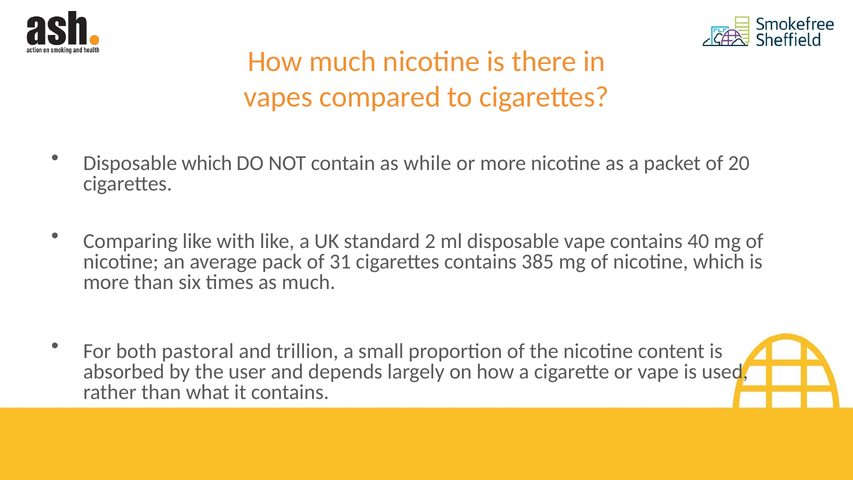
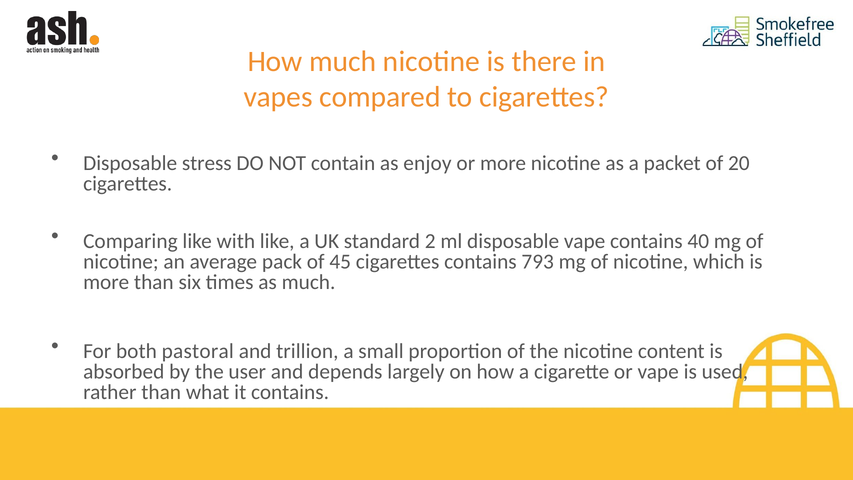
Disposable which: which -> stress
while: while -> enjoy
31: 31 -> 45
385: 385 -> 793
